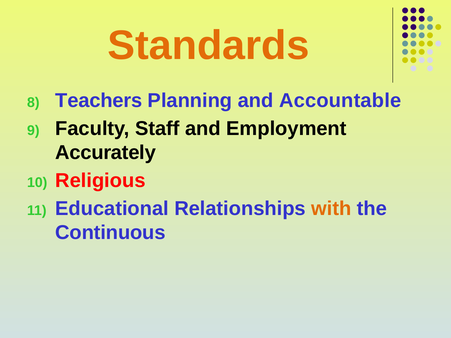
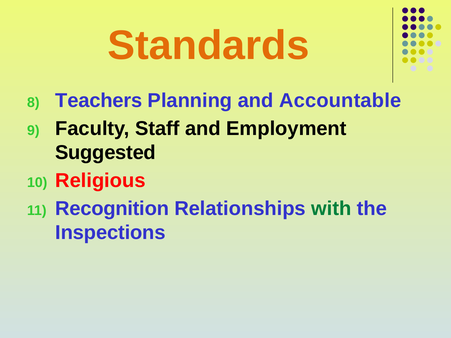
Accurately: Accurately -> Suggested
Educational: Educational -> Recognition
with colour: orange -> green
Continuous: Continuous -> Inspections
